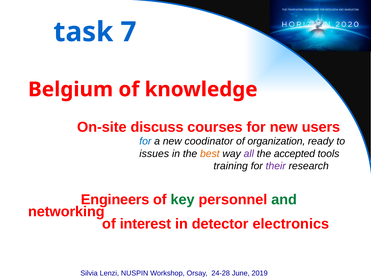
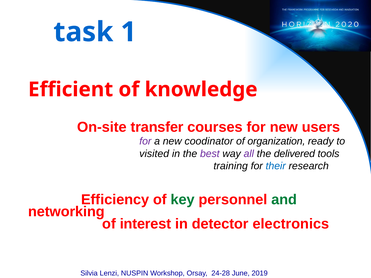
7: 7 -> 1
Belgium: Belgium -> Efficient
discuss: discuss -> transfer
for at (145, 141) colour: blue -> purple
issues: issues -> visited
best colour: orange -> purple
accepted: accepted -> delivered
their colour: purple -> blue
Engineers: Engineers -> Efficiency
